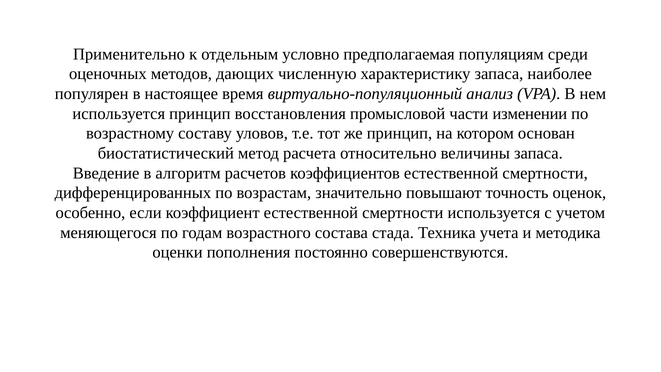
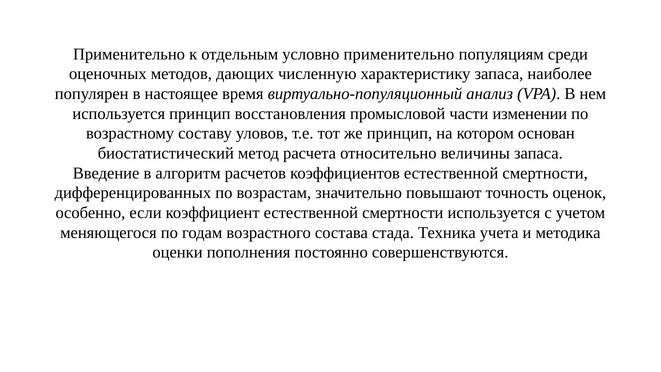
условно предполагаемая: предполагаемая -> применительно
